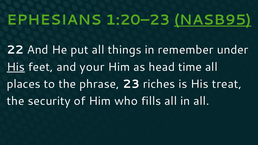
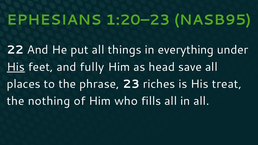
NASB95 underline: present -> none
remember: remember -> everything
your: your -> fully
time: time -> save
security: security -> nothing
